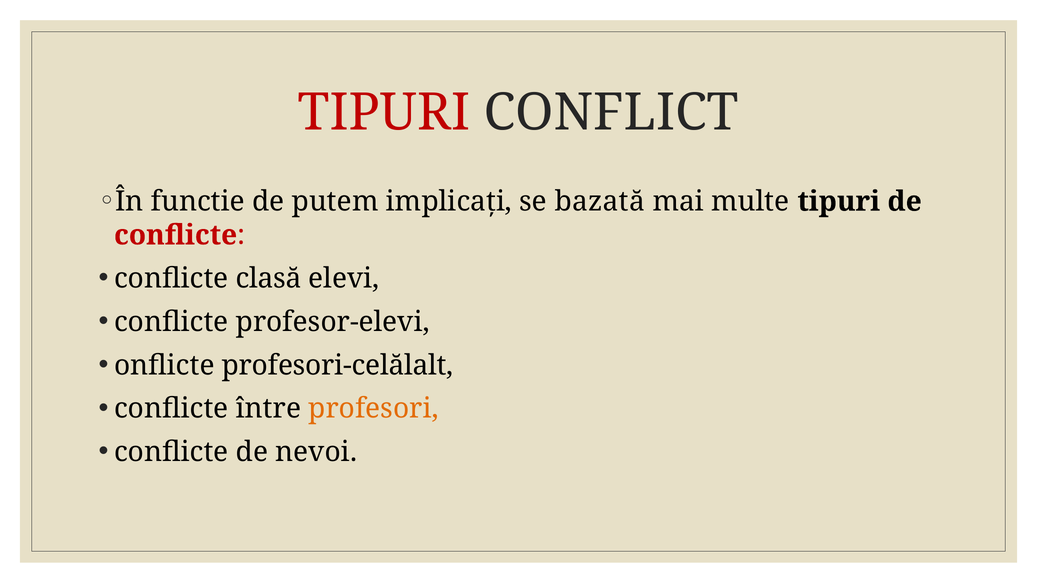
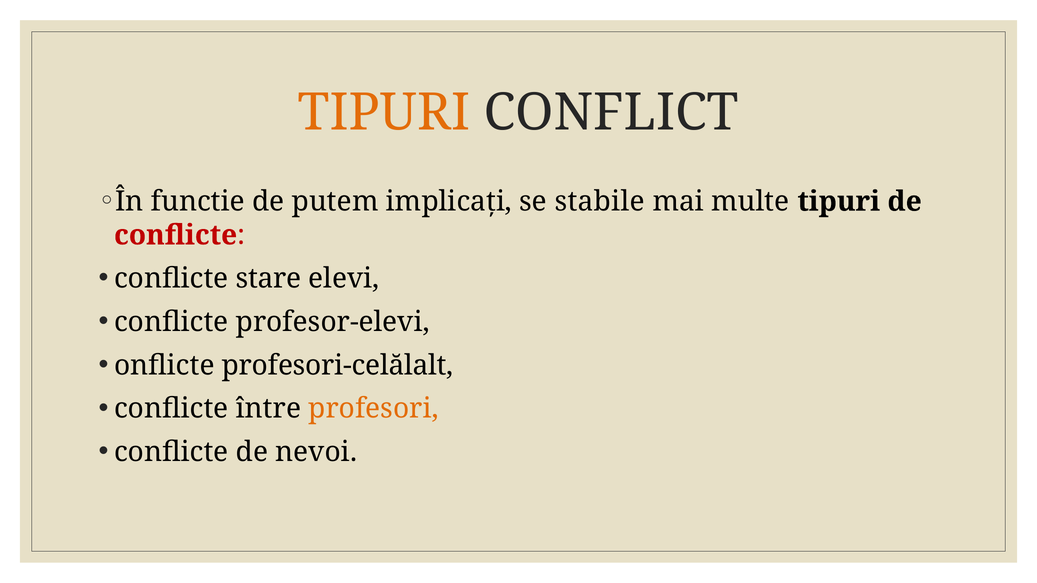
TIPURI at (384, 113) colour: red -> orange
bazată: bazată -> stabile
clasă: clasă -> stare
